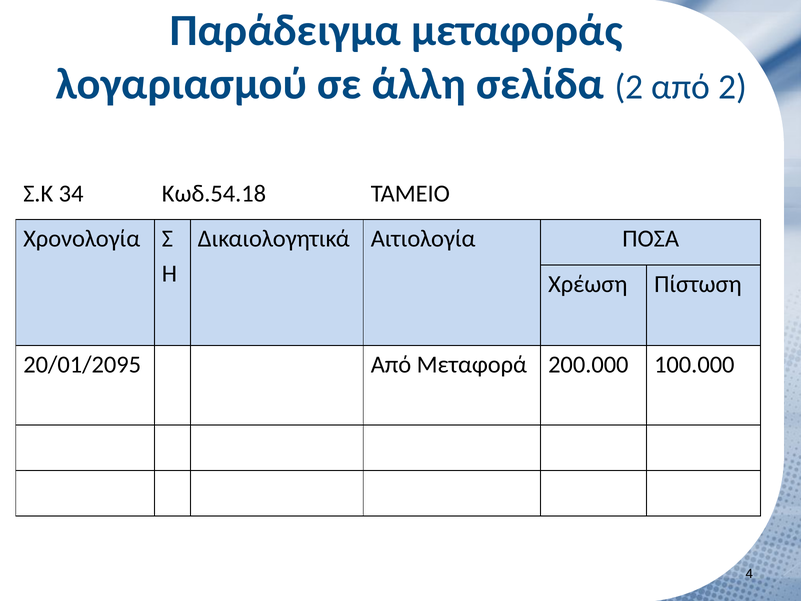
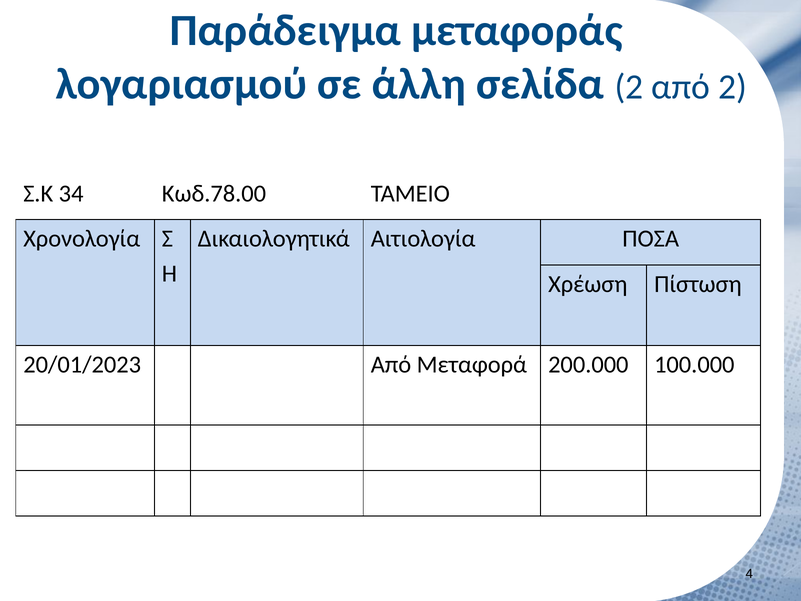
Κωδ.54.18: Κωδ.54.18 -> Κωδ.78.00
20/01/2095: 20/01/2095 -> 20/01/2023
